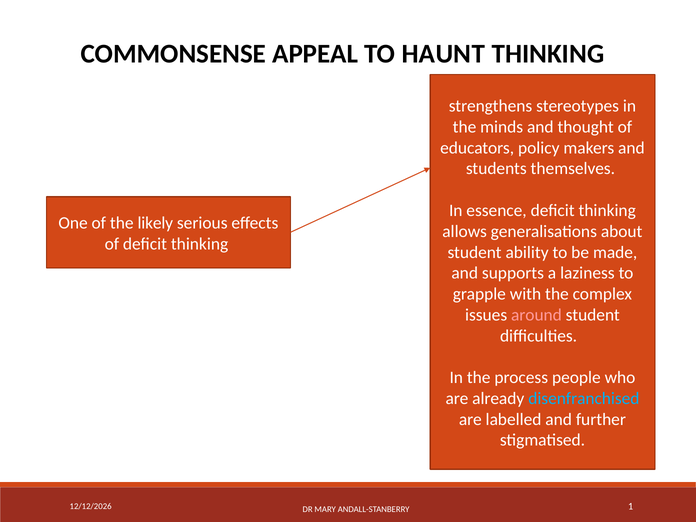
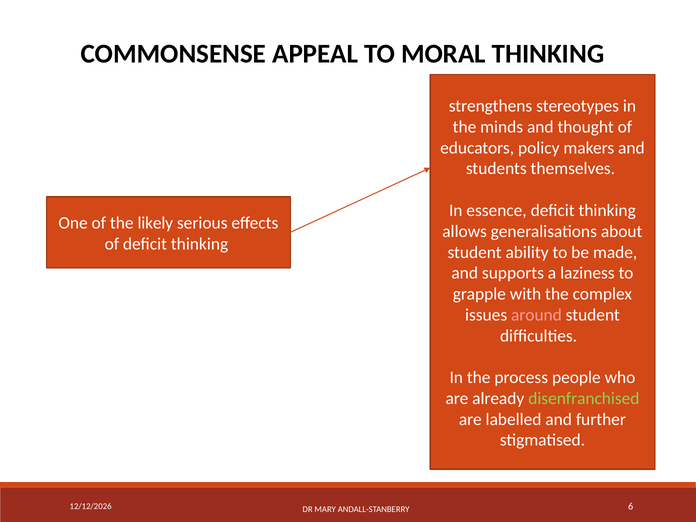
HAUNT: HAUNT -> MORAL
disenfranchised colour: light blue -> light green
1: 1 -> 6
